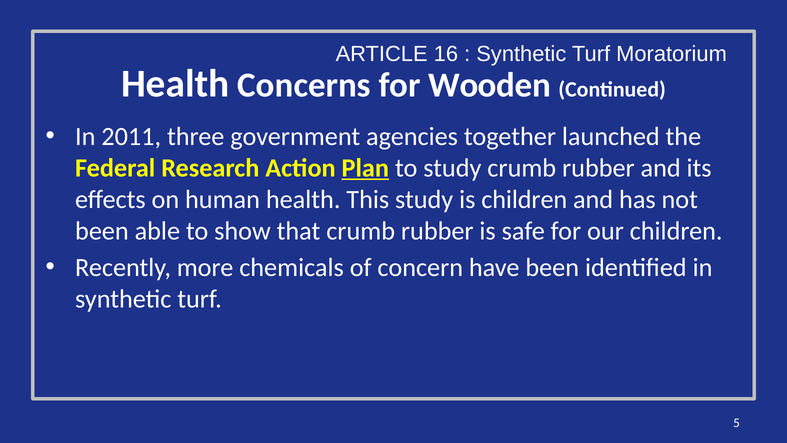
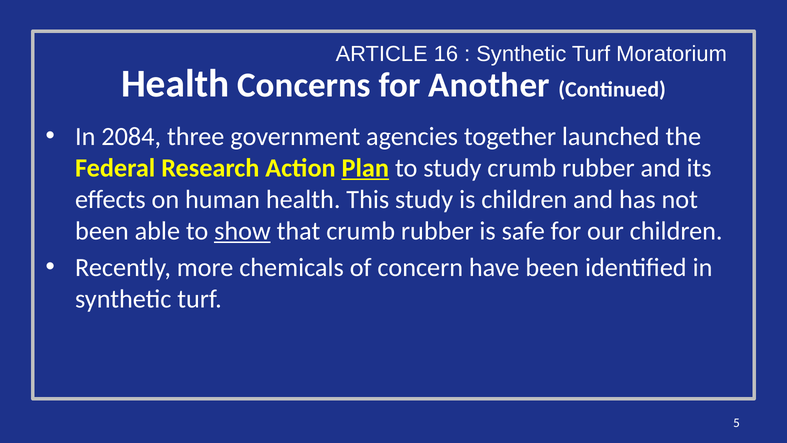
Wooden: Wooden -> Another
2011: 2011 -> 2084
show underline: none -> present
